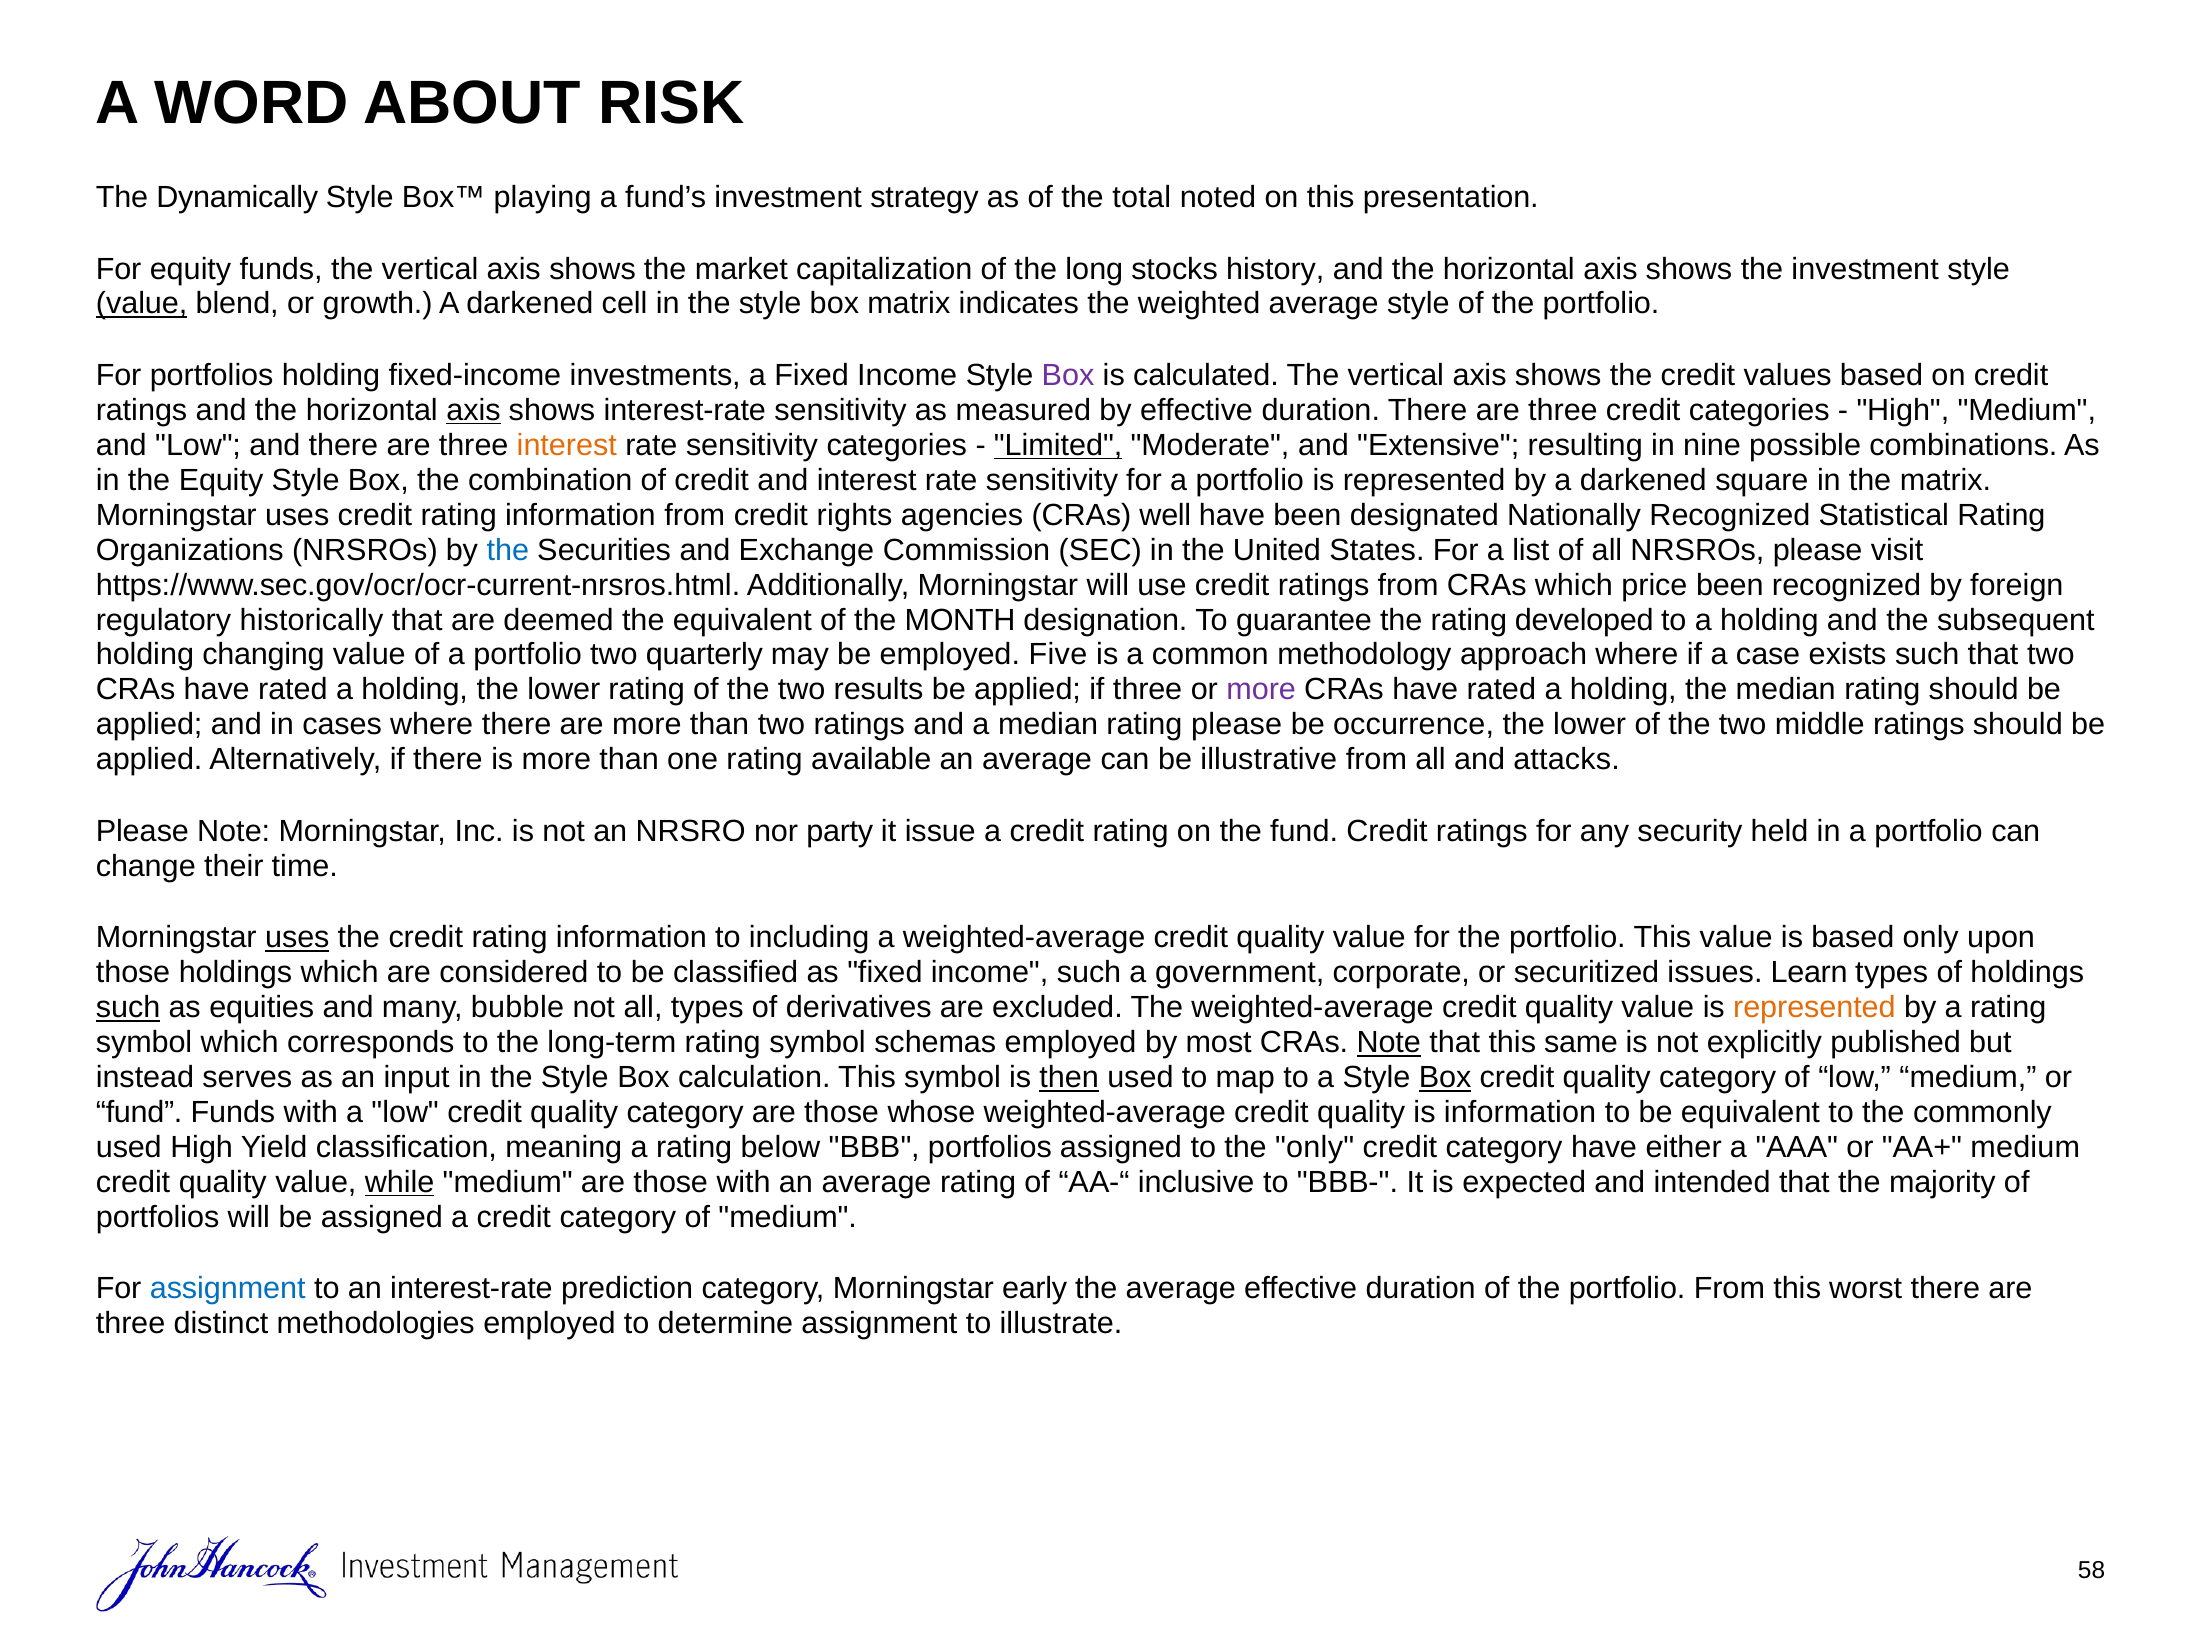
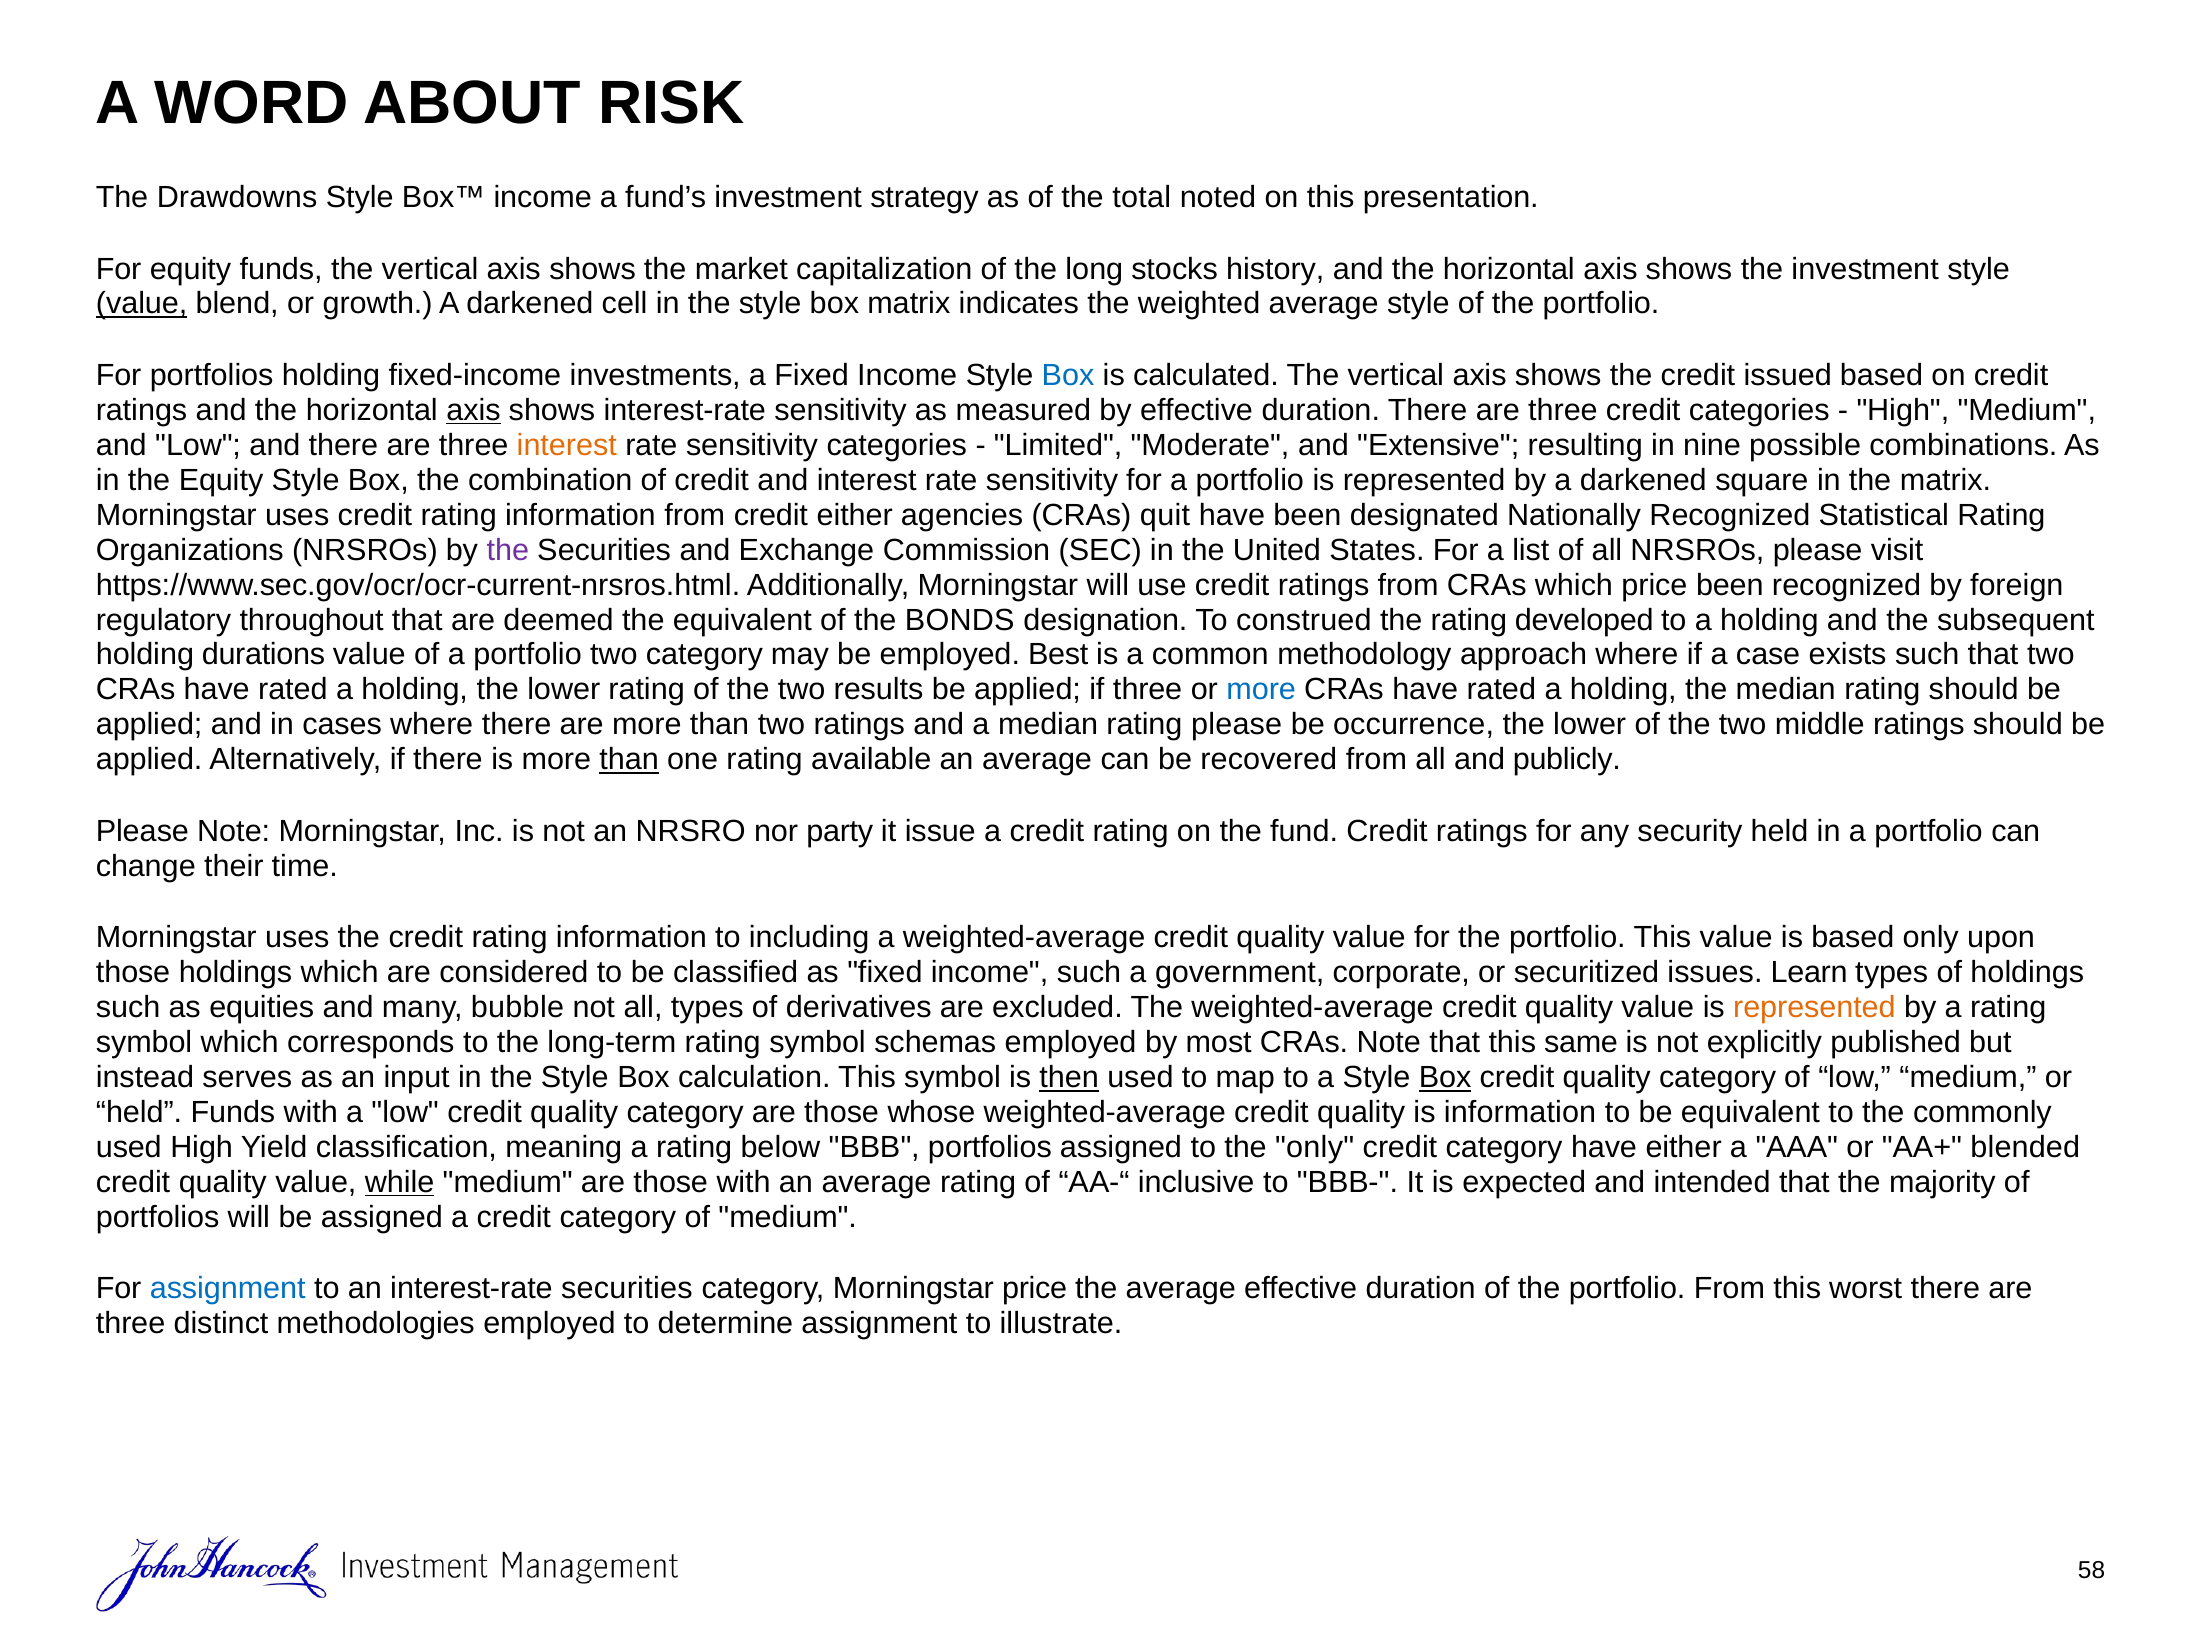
Dynamically: Dynamically -> Drawdowns
Box™ playing: playing -> income
Box at (1068, 375) colour: purple -> blue
values: values -> issued
Limited underline: present -> none
credit rights: rights -> either
well: well -> quit
the at (508, 550) colour: blue -> purple
historically: historically -> throughout
MONTH: MONTH -> BONDS
guarantee: guarantee -> construed
changing: changing -> durations
two quarterly: quarterly -> category
Five: Five -> Best
more at (1261, 690) colour: purple -> blue
than at (629, 760) underline: none -> present
illustrative: illustrative -> recovered
attacks: attacks -> publicly
uses at (297, 938) underline: present -> none
such at (128, 1007) underline: present -> none
Note at (1389, 1042) underline: present -> none
fund at (139, 1112): fund -> held
AA+ medium: medium -> blended
interest-rate prediction: prediction -> securities
Morningstar early: early -> price
